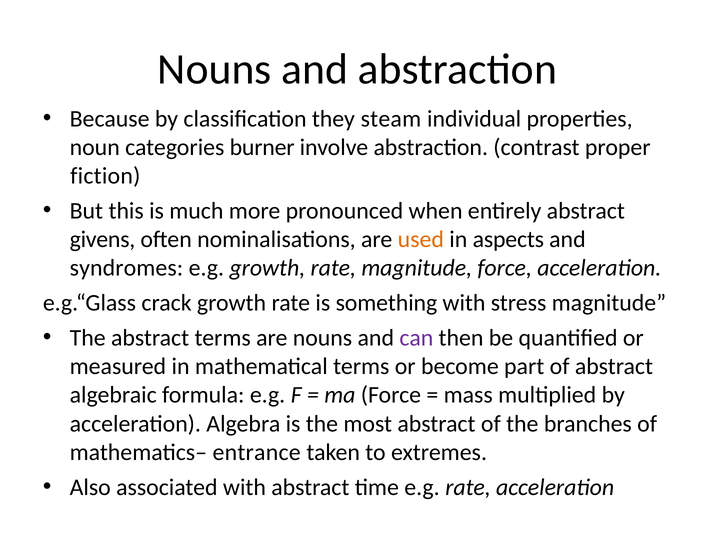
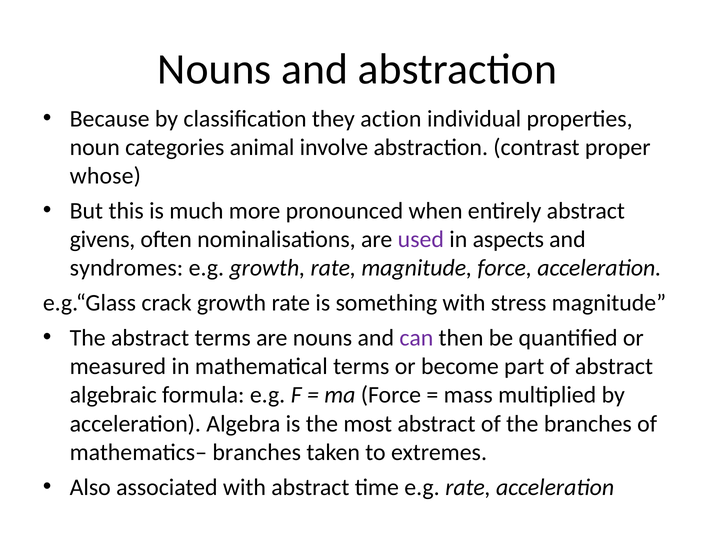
steam: steam -> action
burner: burner -> animal
fiction: fiction -> whose
used colour: orange -> purple
mathematics– entrance: entrance -> branches
